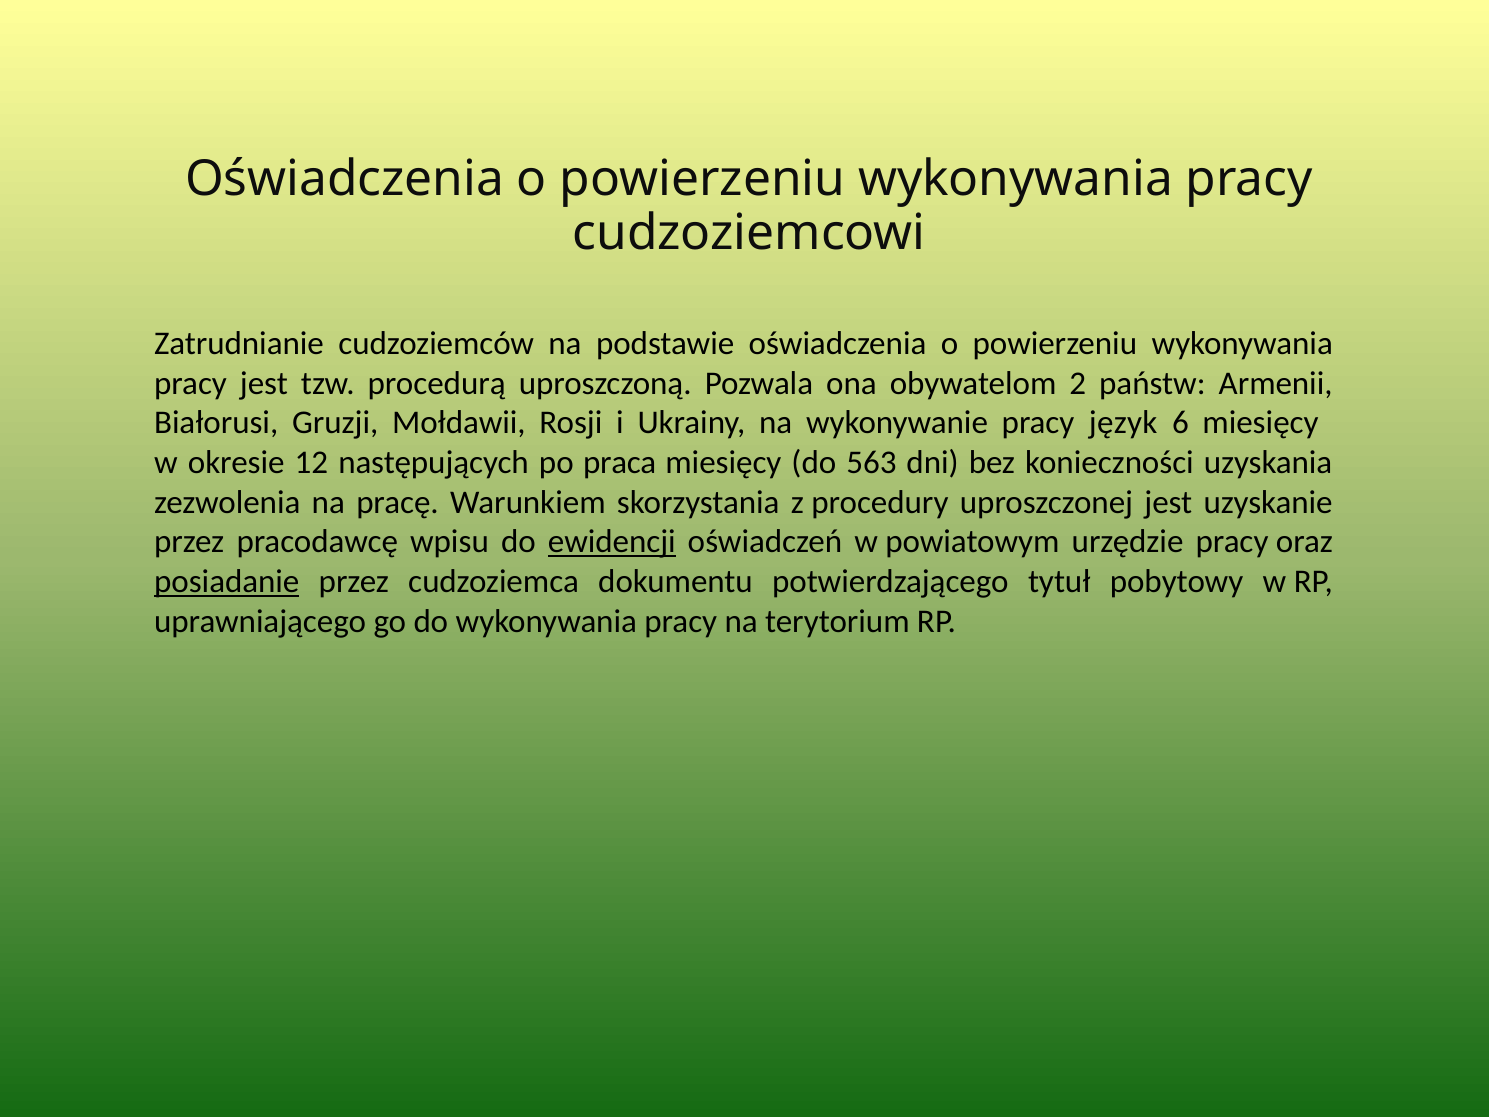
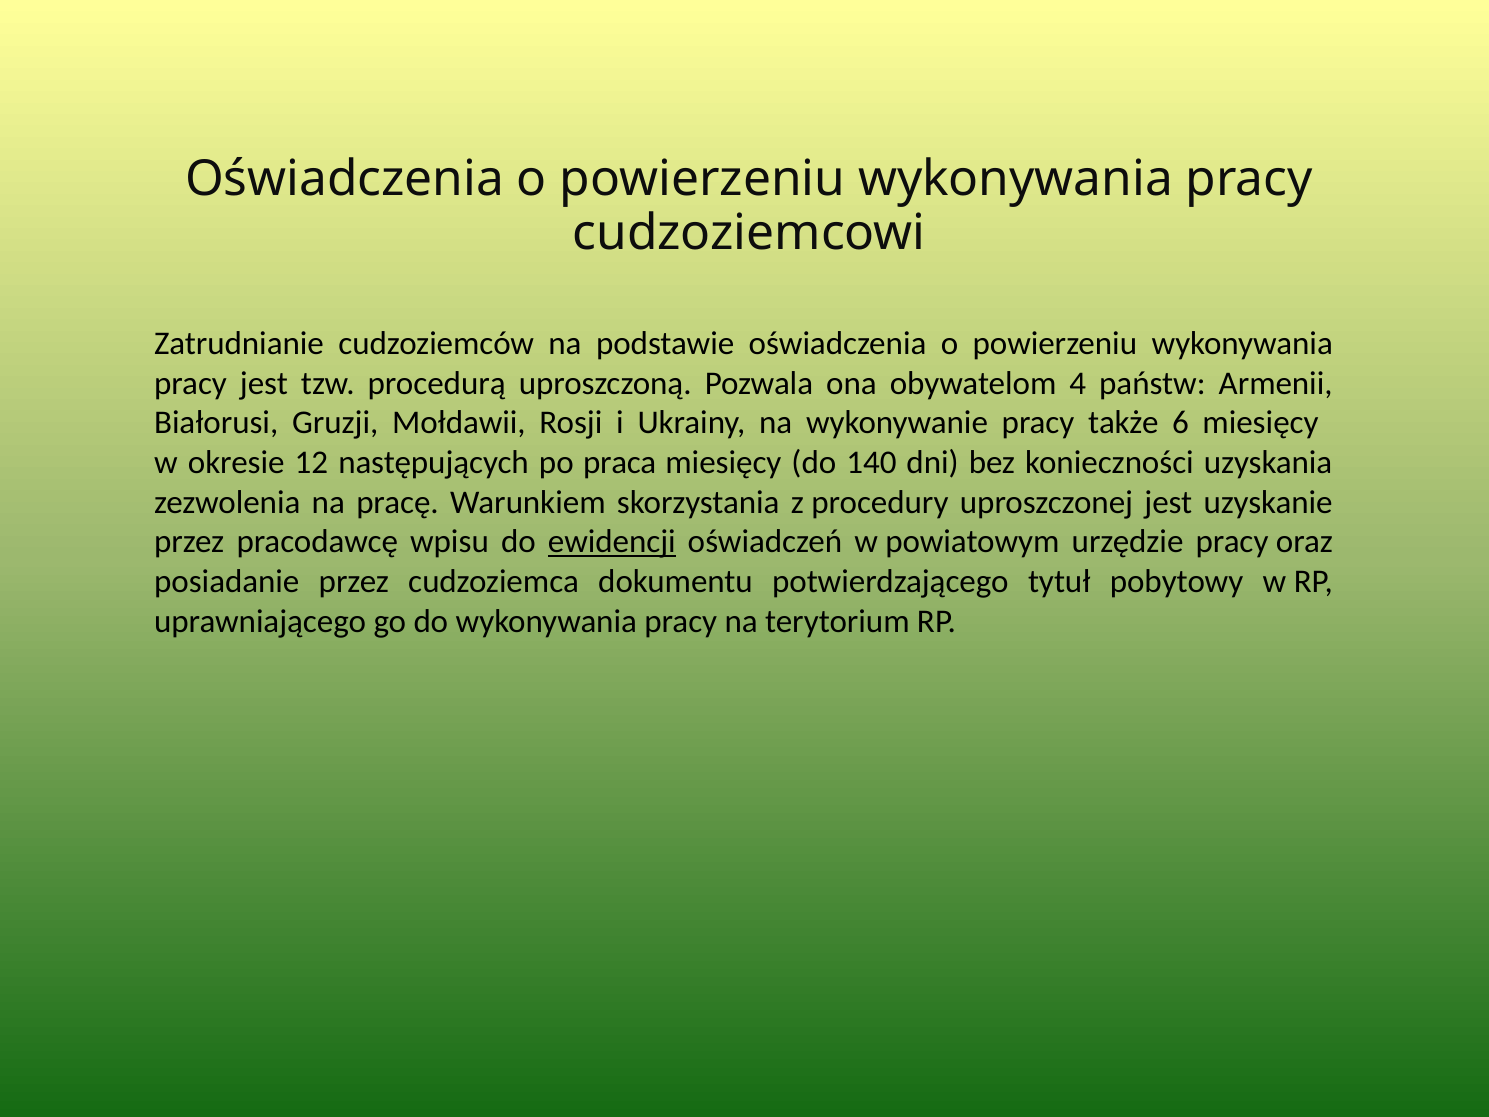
2: 2 -> 4
język: język -> także
563: 563 -> 140
posiadanie underline: present -> none
